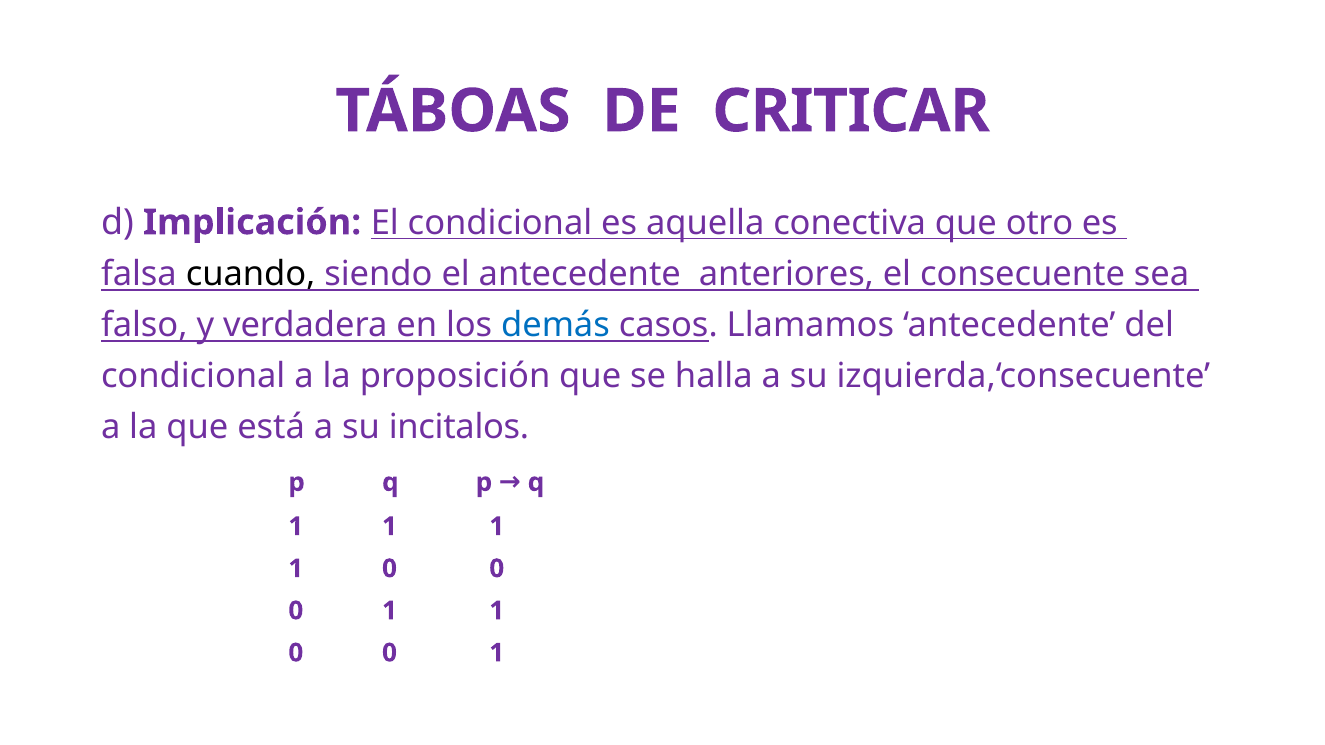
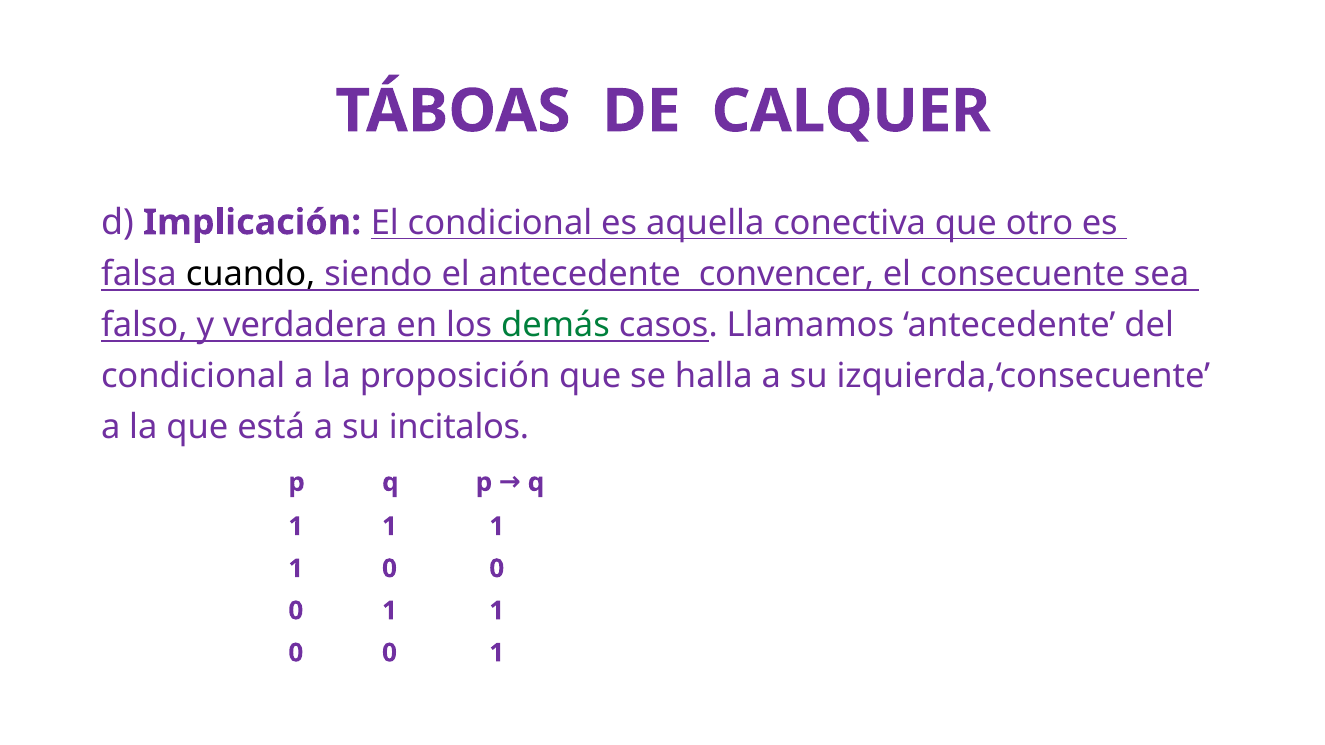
CRITICAR: CRITICAR -> CALQUER
anteriores: anteriores -> convencer
demás colour: blue -> green
